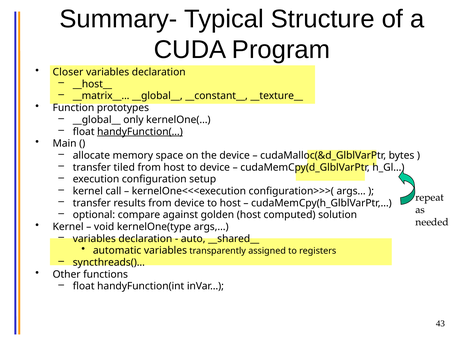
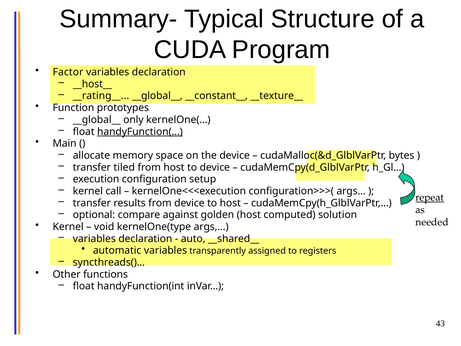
Closer: Closer -> Factor
__matrix__: __matrix__ -> __rating__
repeat underline: none -> present
